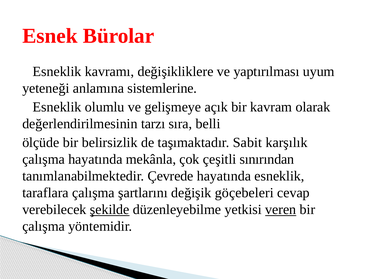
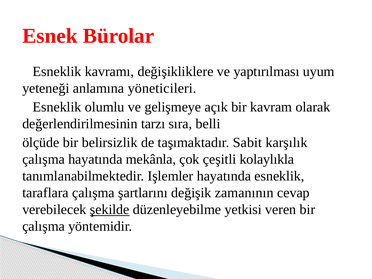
sistemlerine: sistemlerine -> yöneticileri
sınırından: sınırından -> kolaylıkla
Çevrede: Çevrede -> Işlemler
göçebeleri: göçebeleri -> zamanının
veren underline: present -> none
